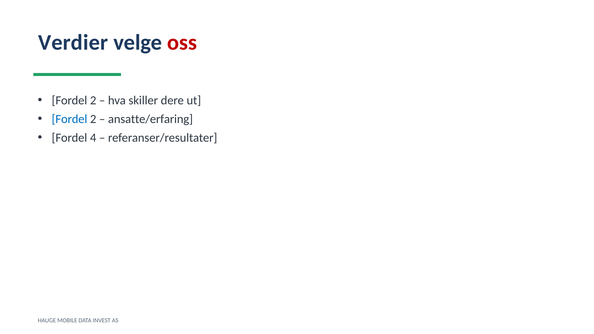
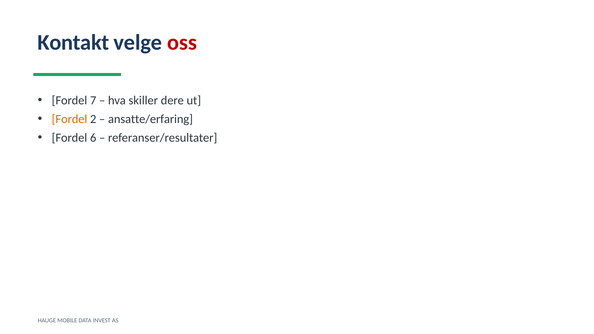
Verdier: Verdier -> Kontakt
2 at (93, 101): 2 -> 7
Fordel at (69, 119) colour: blue -> orange
4: 4 -> 6
